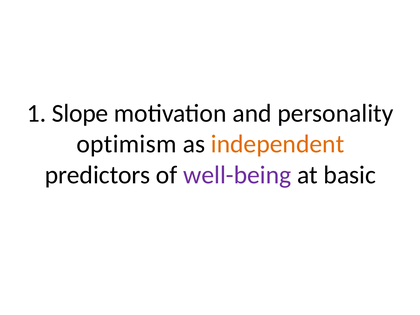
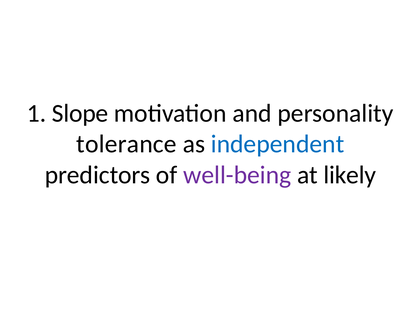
optimism: optimism -> tolerance
independent colour: orange -> blue
basic: basic -> likely
